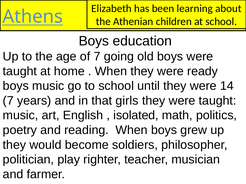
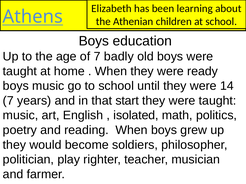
going: going -> badly
girls: girls -> start
